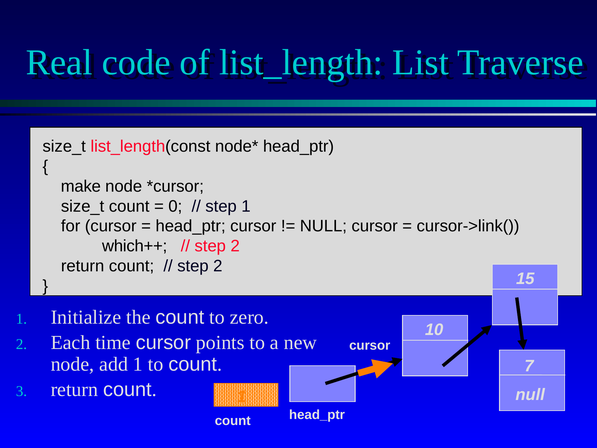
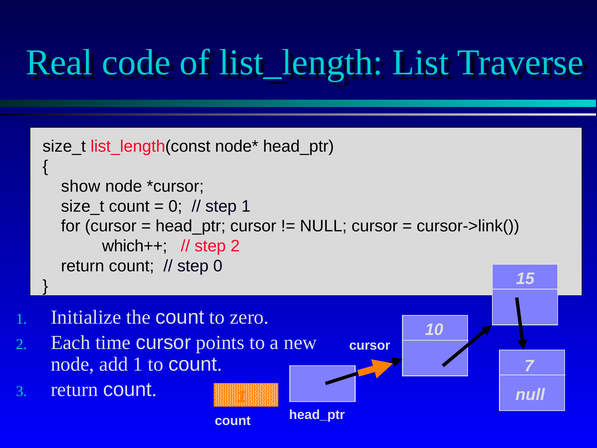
make: make -> show
2 at (218, 266): 2 -> 0
